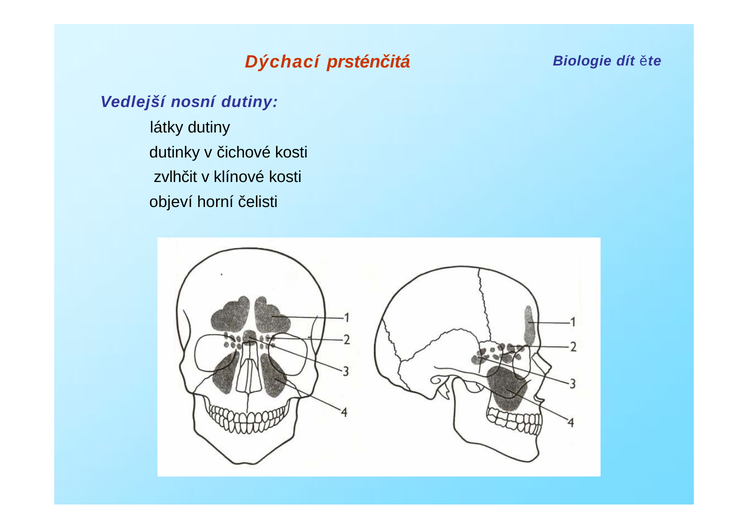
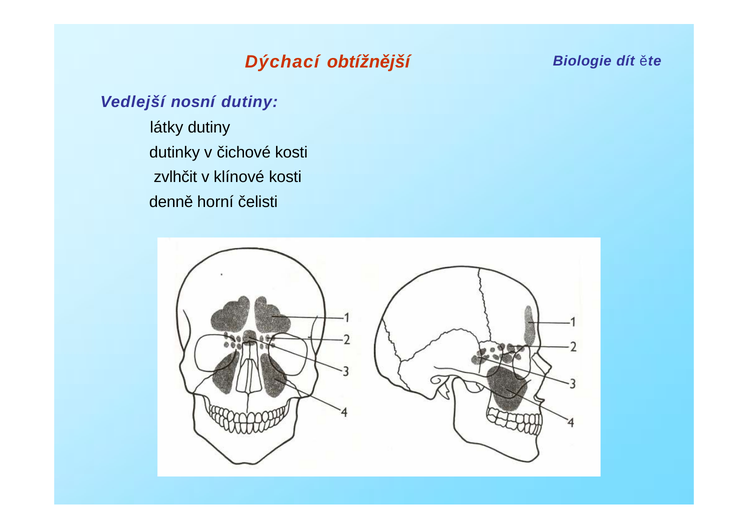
prsténčitá: prsténčitá -> obtížnější
objeví: objeví -> denně
